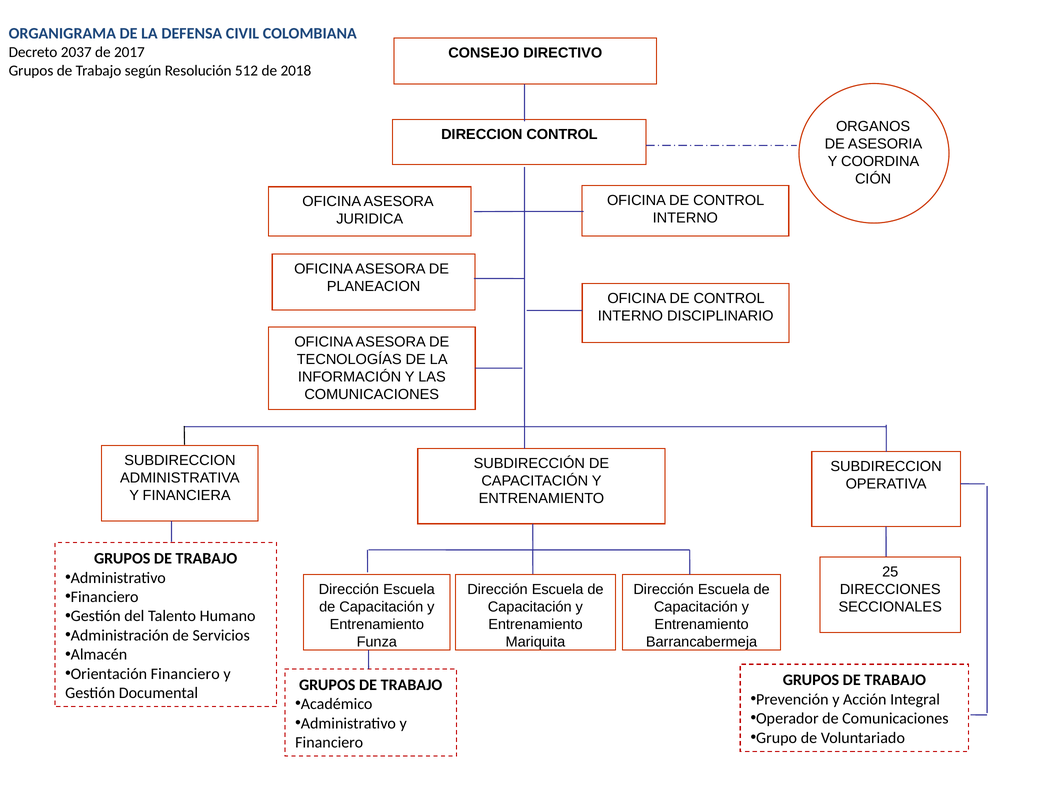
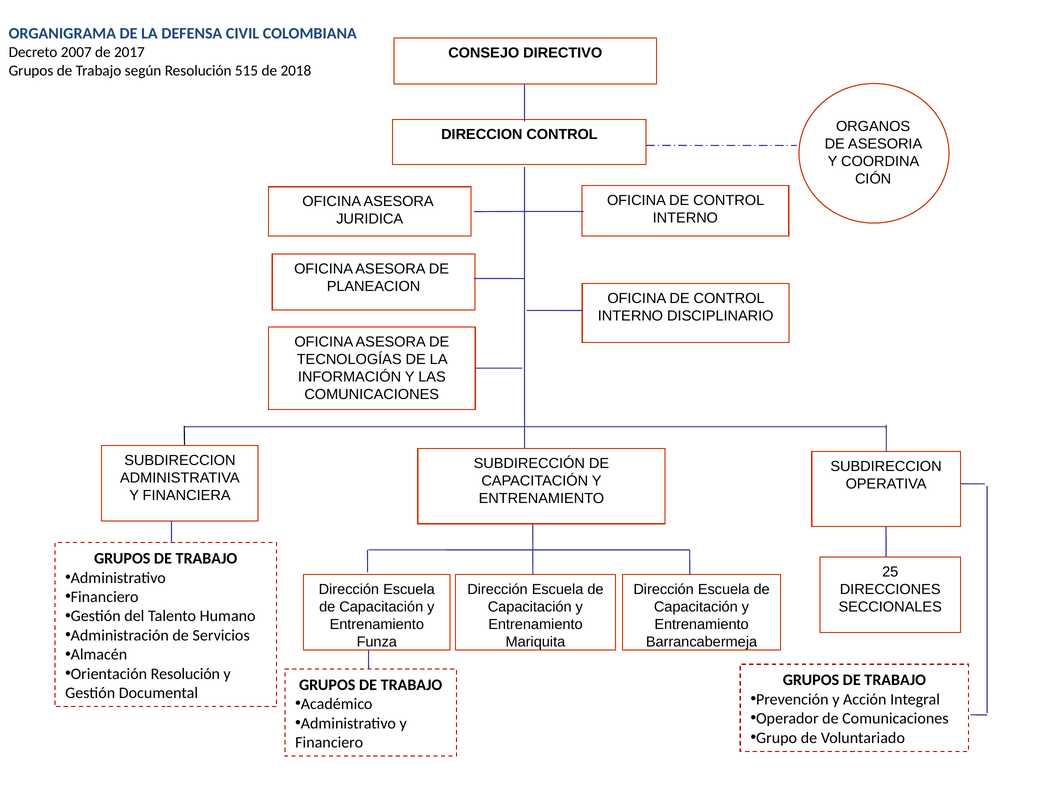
2037: 2037 -> 2007
512: 512 -> 515
Orientación Financiero: Financiero -> Resolución
